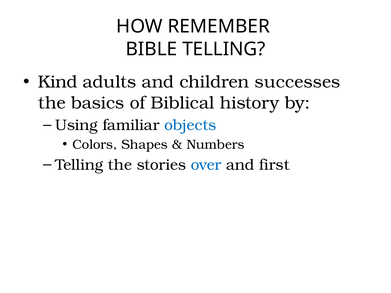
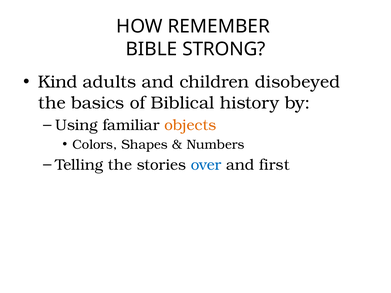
BIBLE TELLING: TELLING -> STRONG
successes: successes -> disobeyed
objects colour: blue -> orange
